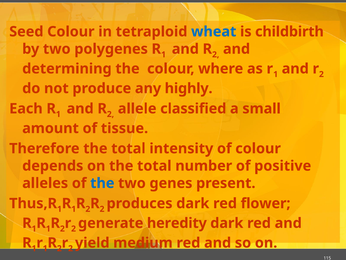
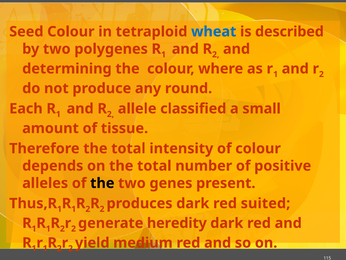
childbirth: childbirth -> described
highly: highly -> round
the at (102, 183) colour: blue -> black
flower: flower -> suited
